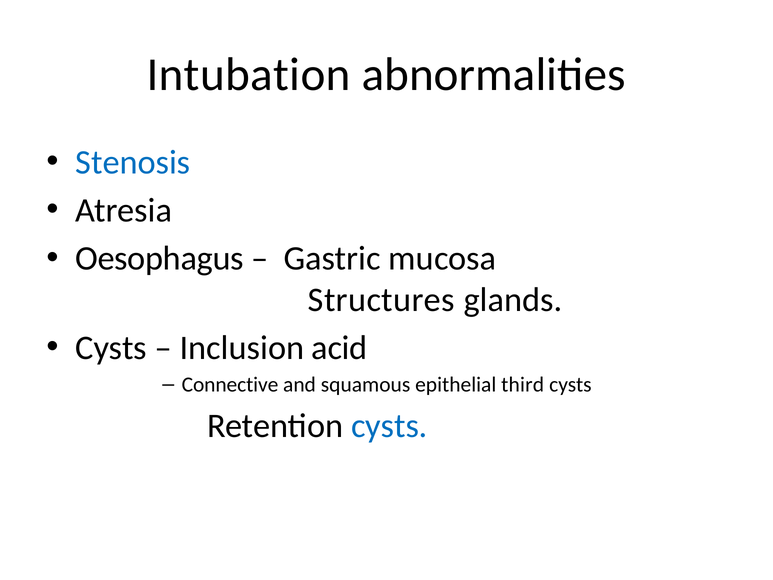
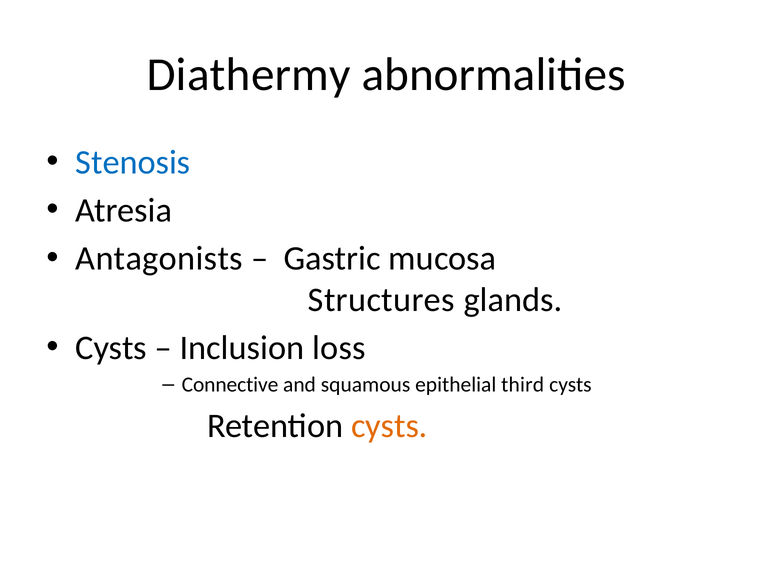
Intubation: Intubation -> Diathermy
Oesophagus: Oesophagus -> Antagonists
acid: acid -> loss
cysts at (389, 426) colour: blue -> orange
